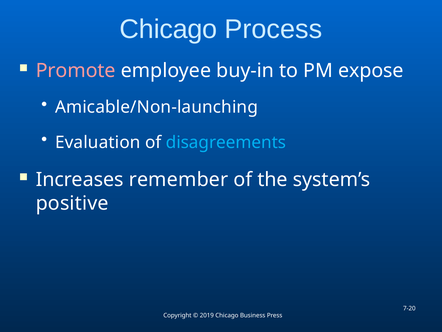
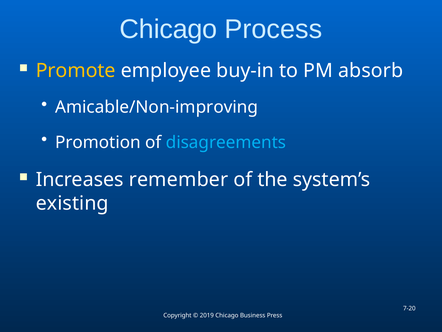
Promote colour: pink -> yellow
expose: expose -> absorb
Amicable/Non-launching: Amicable/Non-launching -> Amicable/Non-improving
Evaluation: Evaluation -> Promotion
positive: positive -> existing
